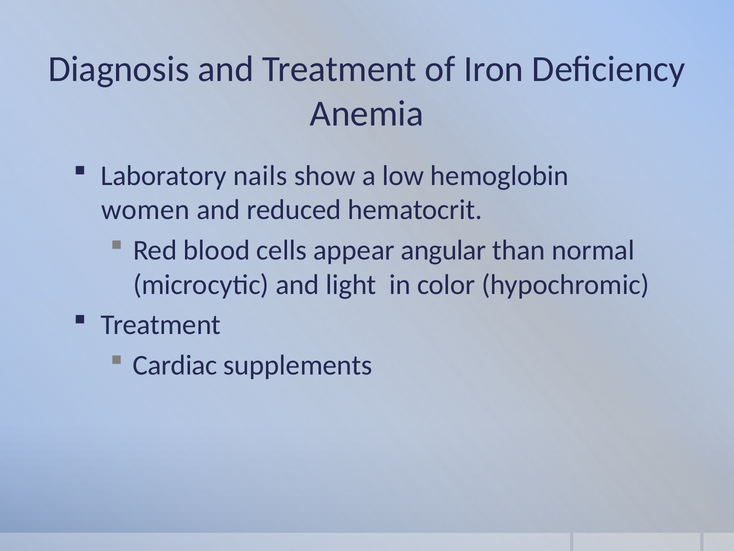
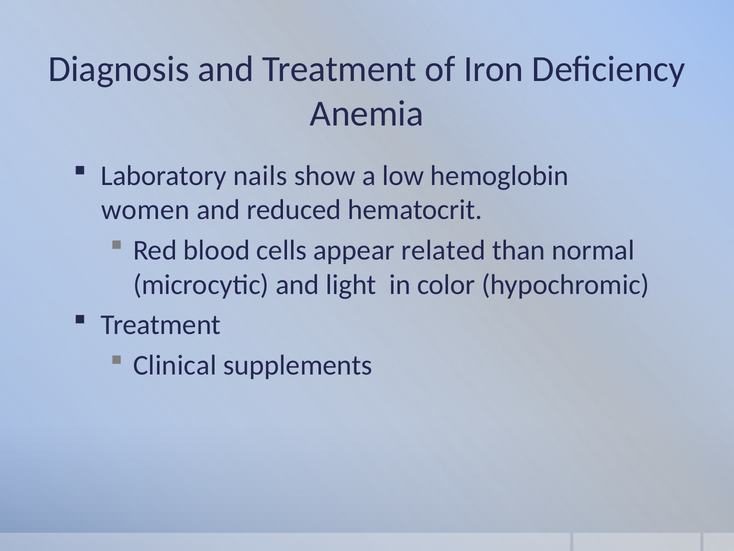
angular: angular -> related
Cardiac: Cardiac -> Clinical
